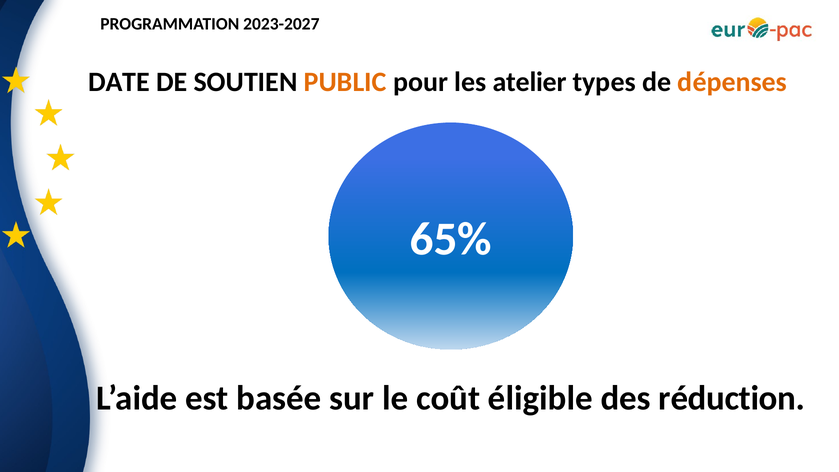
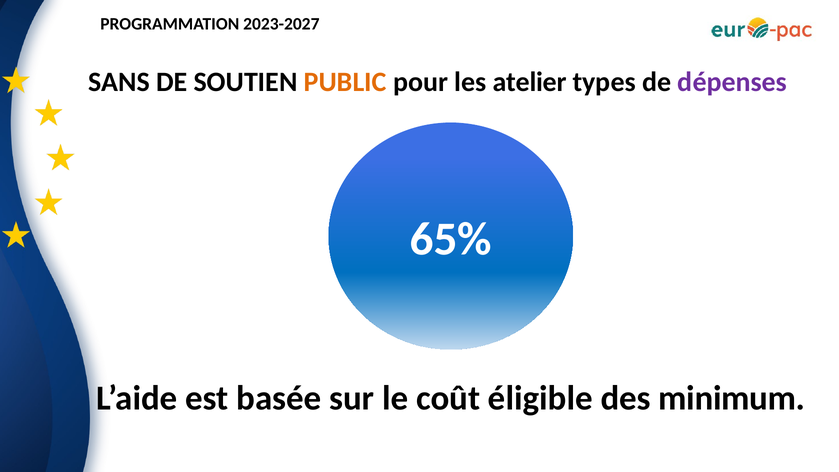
DATE: DATE -> SANS
dépenses colour: orange -> purple
réduction: réduction -> minimum
